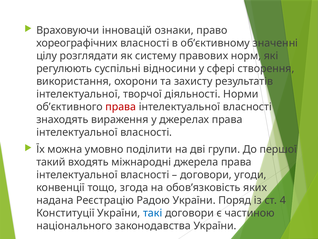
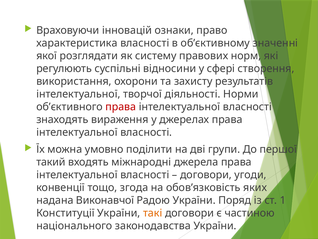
хореографічних: хореографічних -> характеристика
цілу: цілу -> якої
Реєстрацію: Реєстрацію -> Виконавчої
4: 4 -> 1
такі colour: blue -> orange
